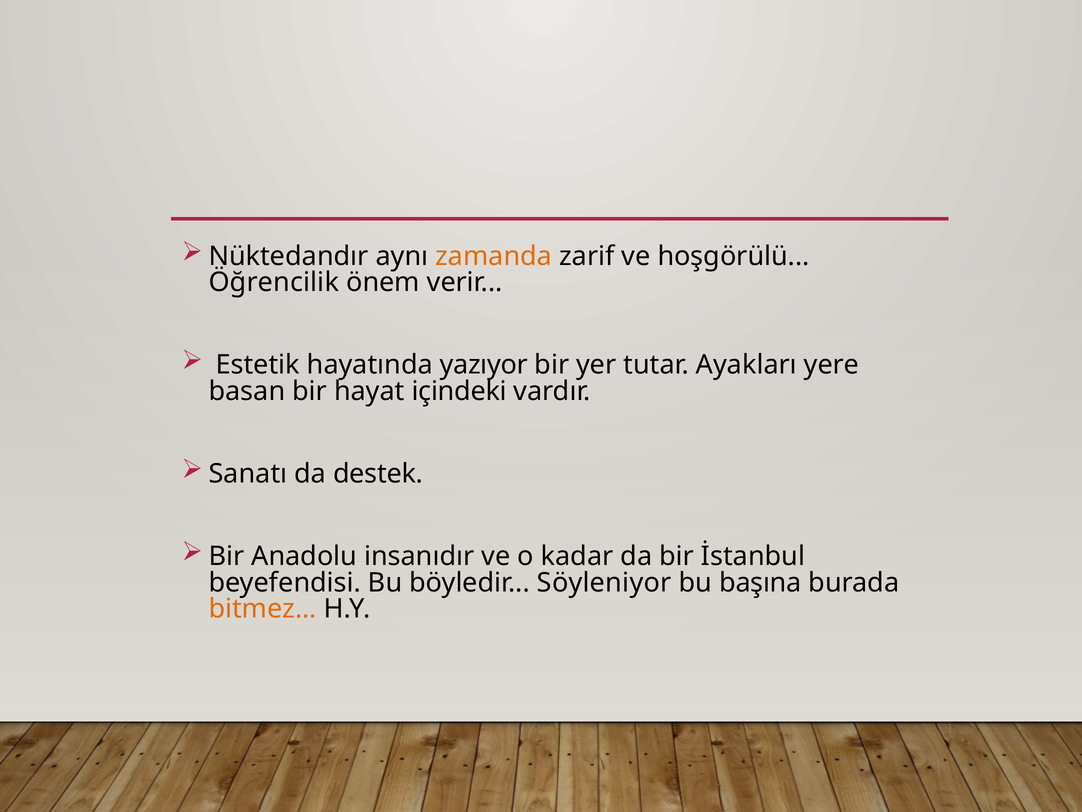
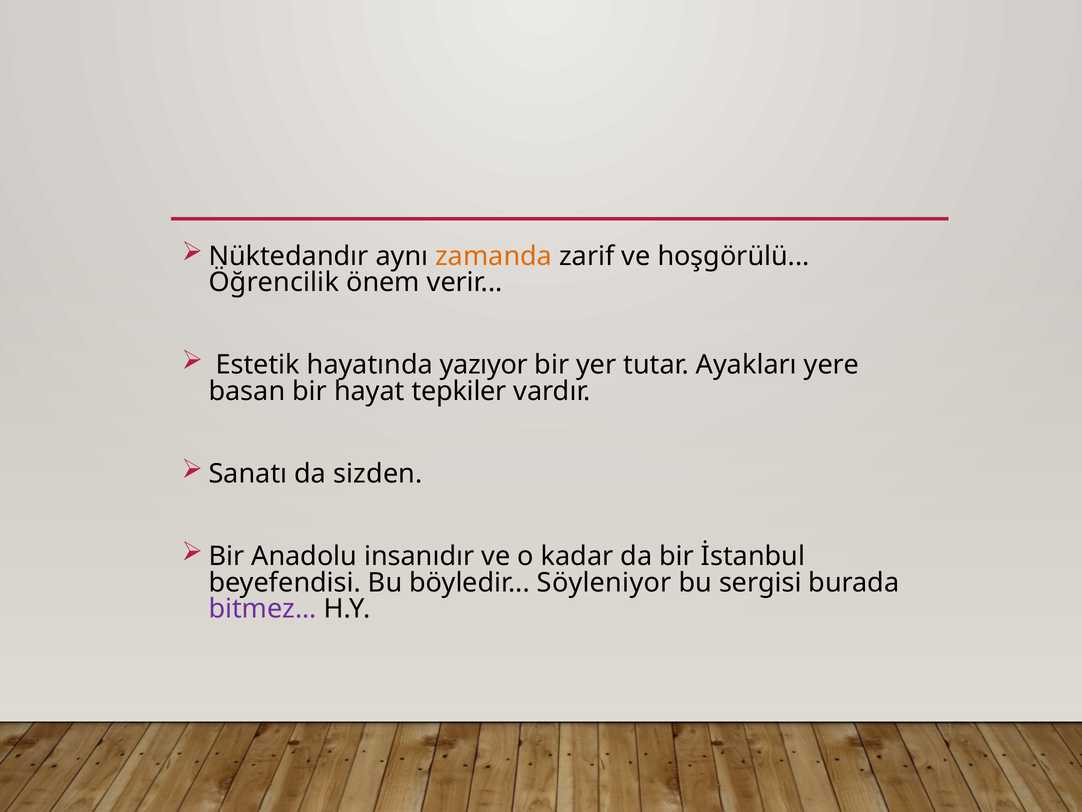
içindeki: içindeki -> tepkiler
destek: destek -> sizden
başına: başına -> sergisi
bitmez colour: orange -> purple
